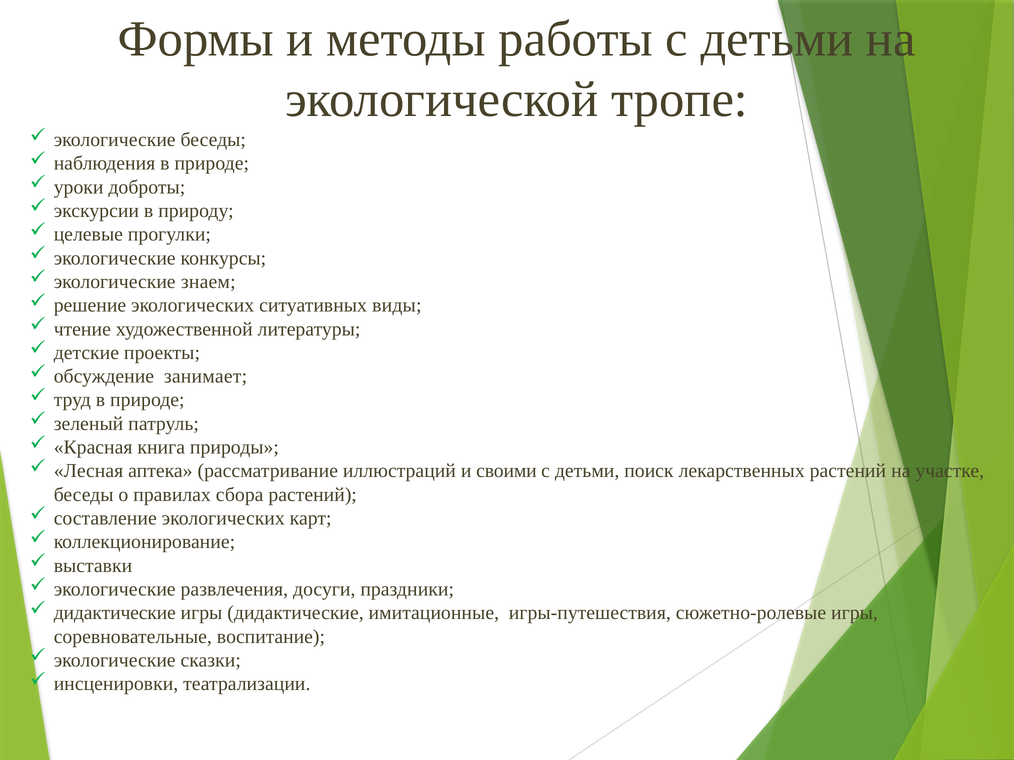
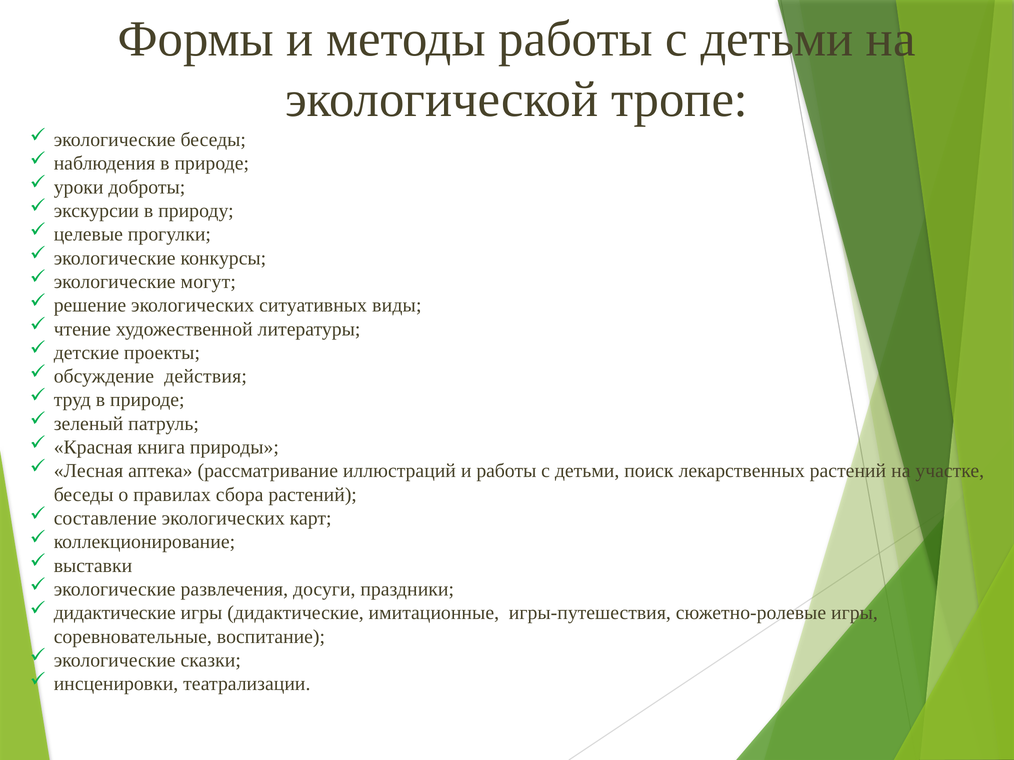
знаем: знаем -> могут
занимает: занимает -> действия
и своими: своими -> работы
